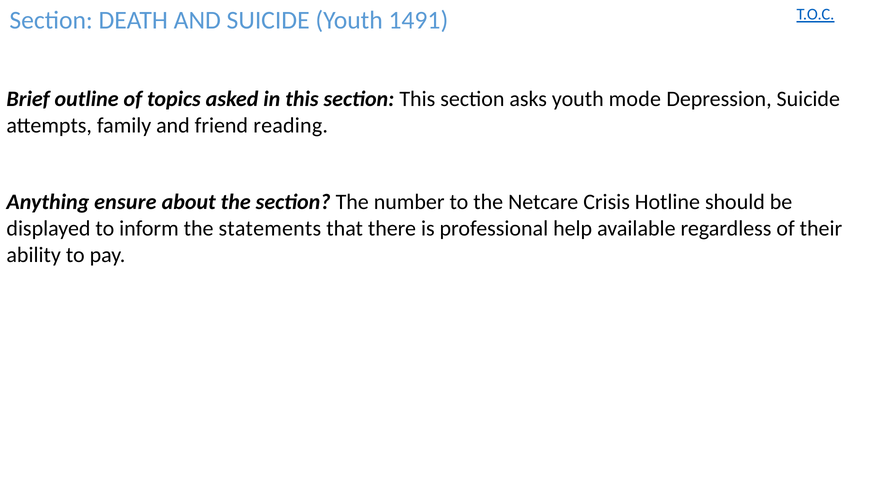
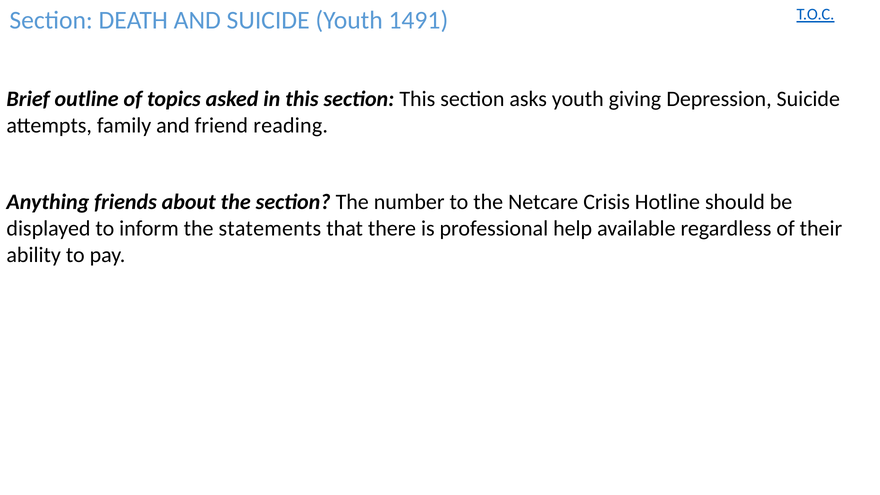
mode: mode -> giving
ensure: ensure -> friends
